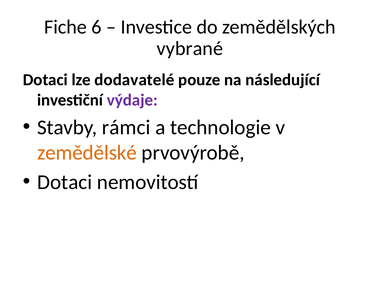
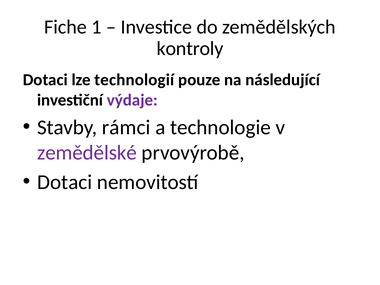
6: 6 -> 1
vybrané: vybrané -> kontroly
dodavatelé: dodavatelé -> technologií
zemědělské colour: orange -> purple
